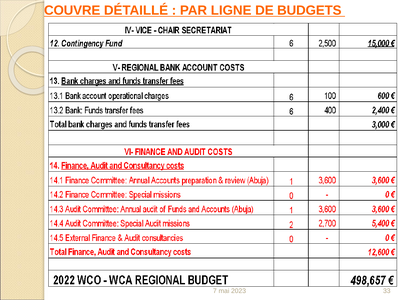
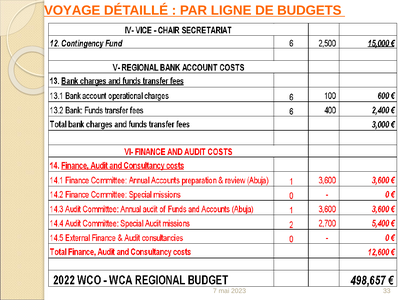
COUVRE: COUVRE -> VOYAGE
